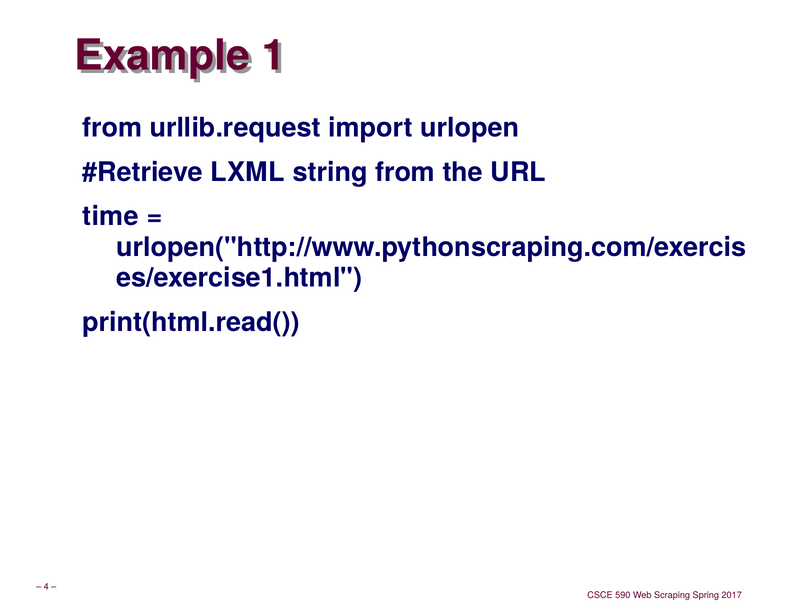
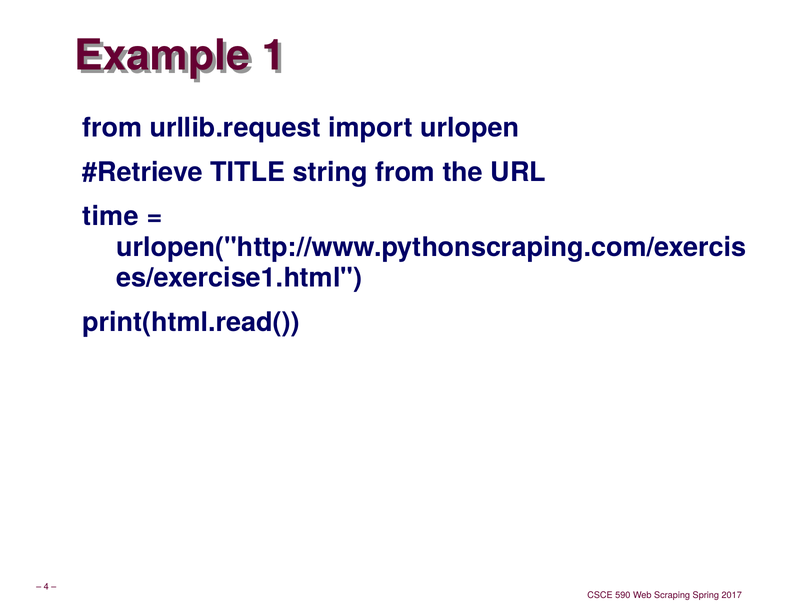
LXML: LXML -> TITLE
